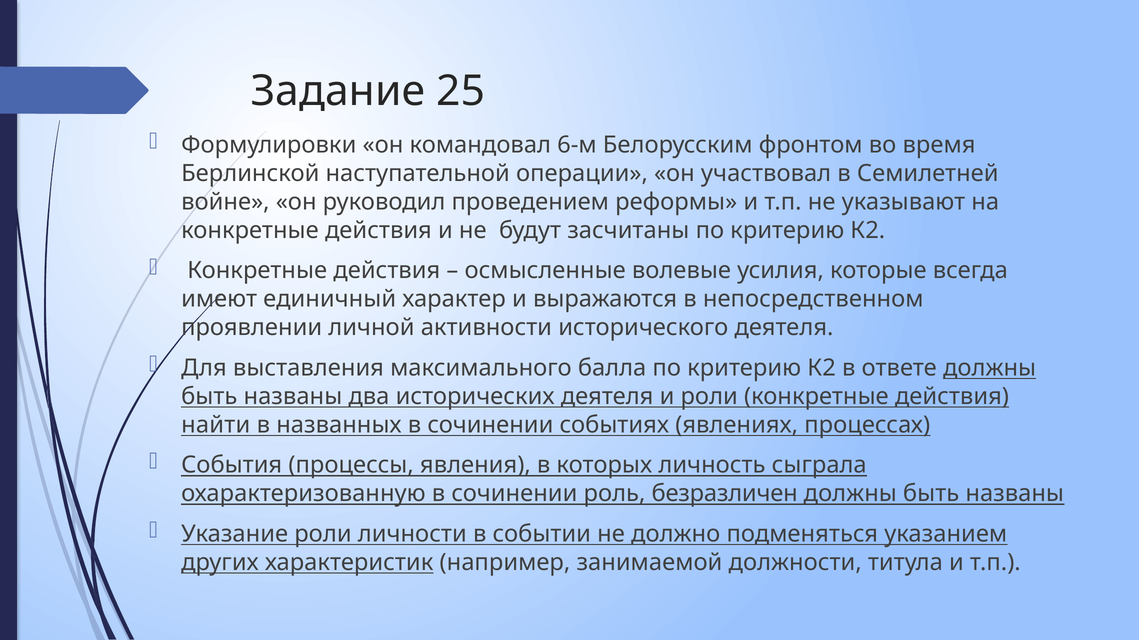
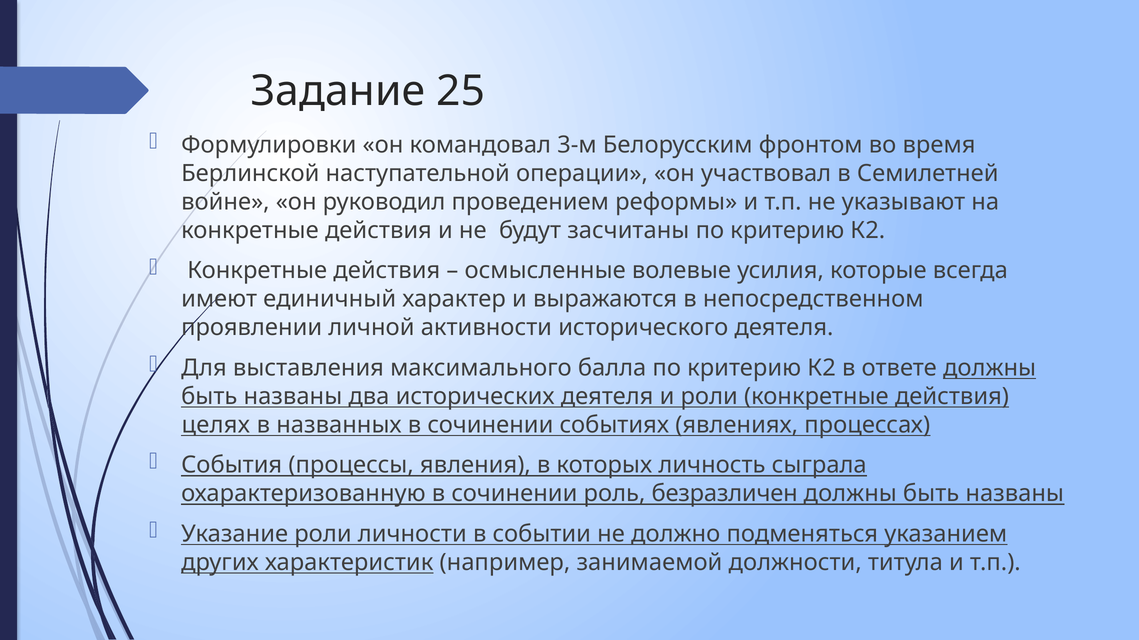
6-м: 6-м -> 3-м
найти: найти -> целях
